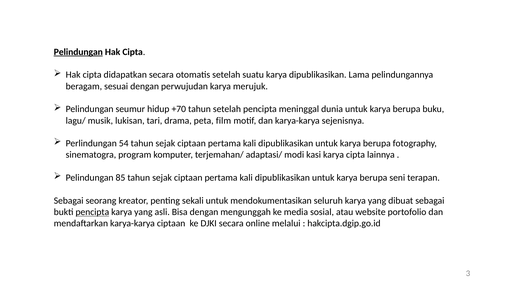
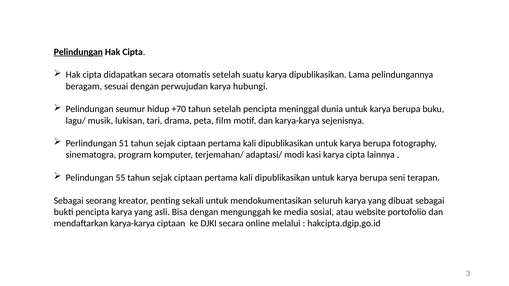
merujuk: merujuk -> hubungi
54: 54 -> 51
85: 85 -> 55
pencipta at (92, 212) underline: present -> none
